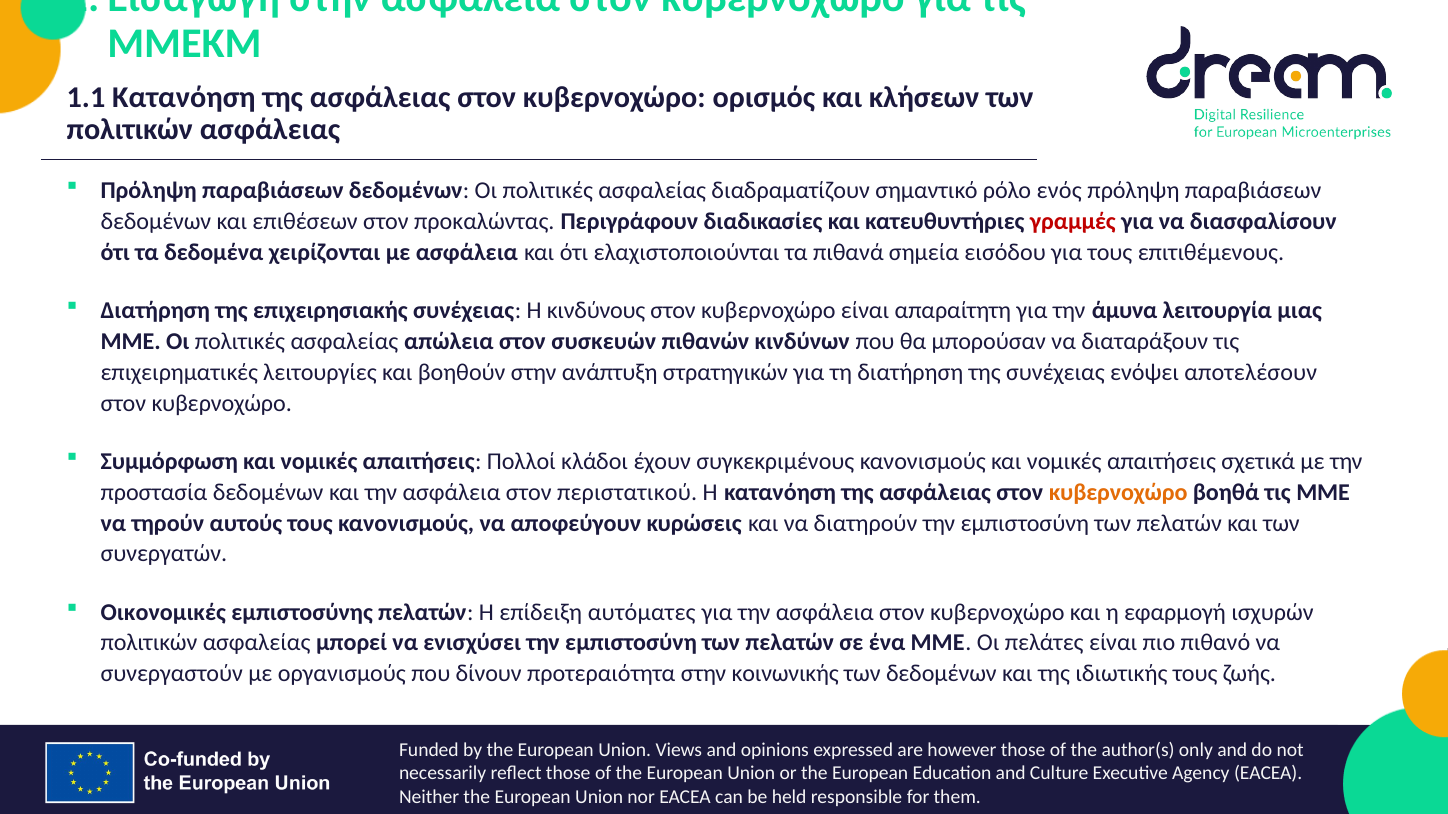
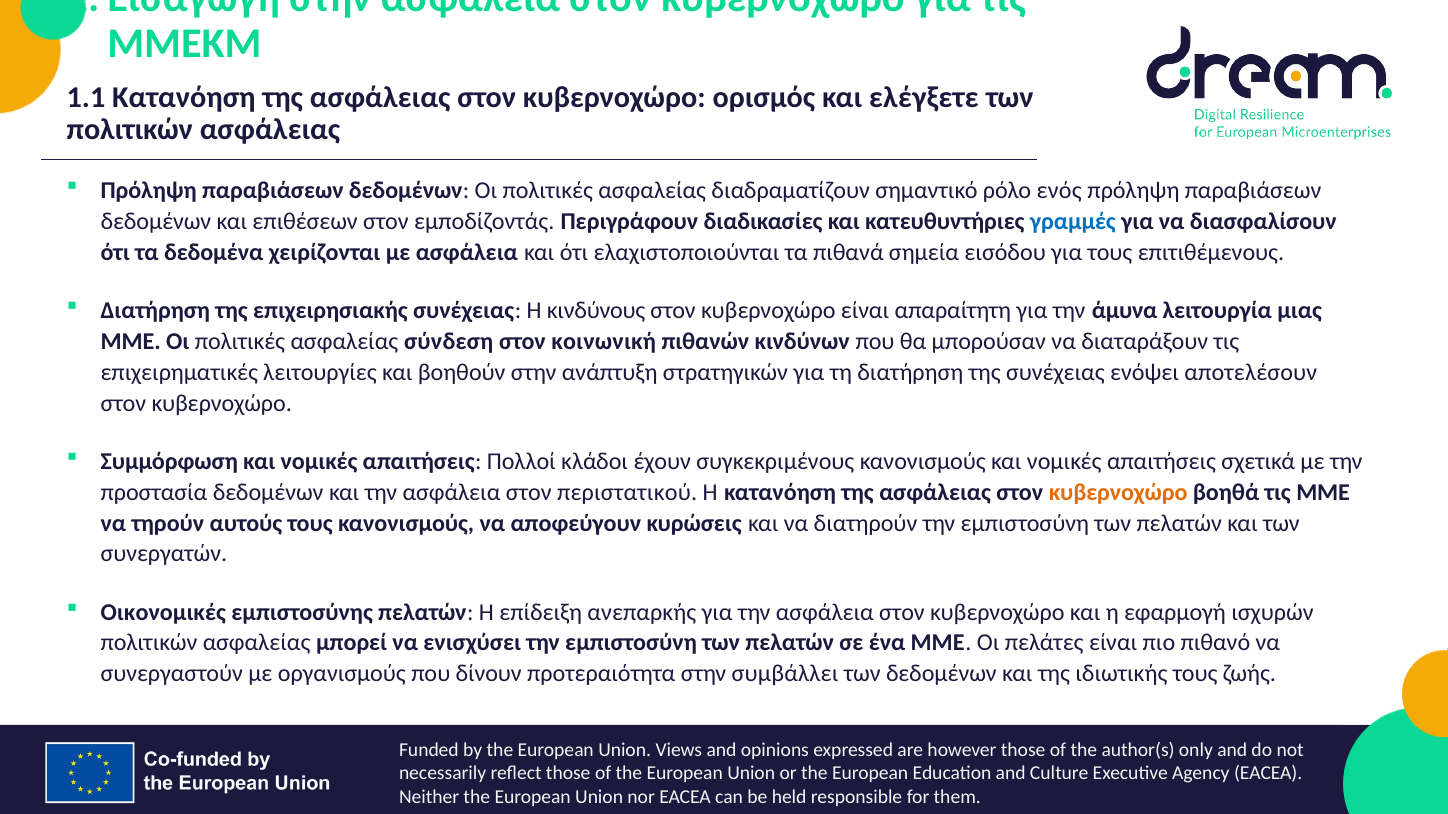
κλήσεων: κλήσεων -> ελέγξετε
προκαλώντας: προκαλώντας -> εμποδίζοντάς
γραμμές colour: red -> blue
απώλεια: απώλεια -> σύνδεση
συσκευών: συσκευών -> κοινωνική
αυτόματες: αυτόματες -> ανεπαρκής
κοινωνικής: κοινωνικής -> συμβάλλει
